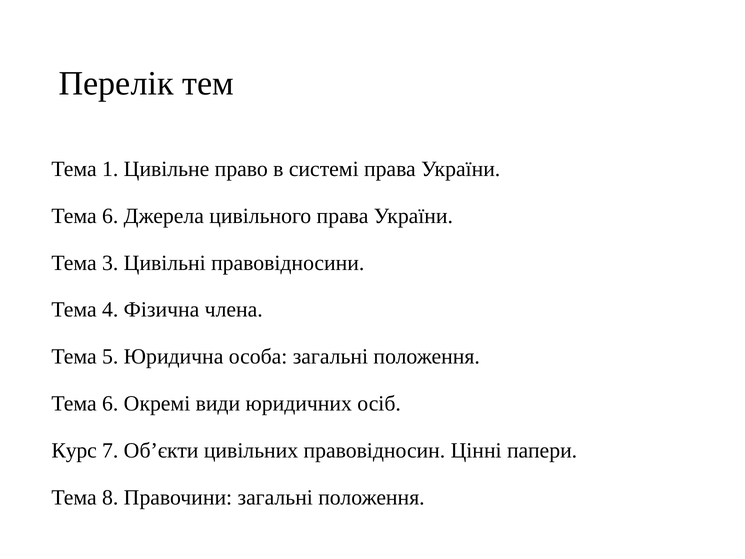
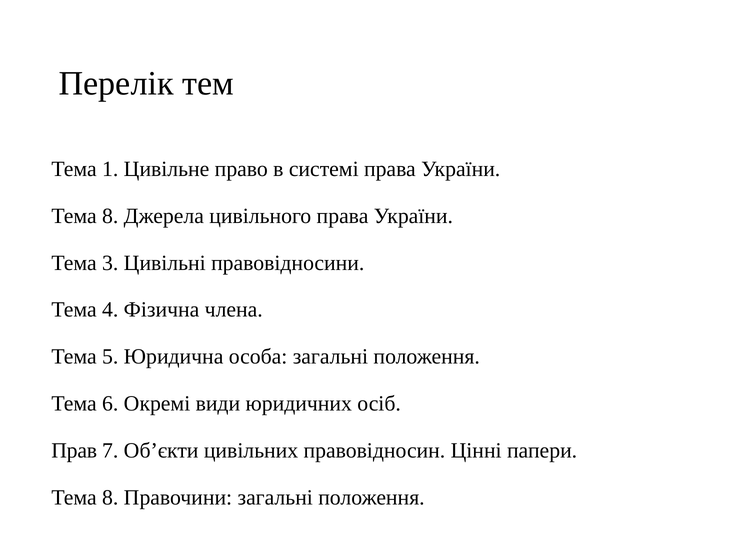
6 at (110, 216): 6 -> 8
Курс: Курс -> Прав
